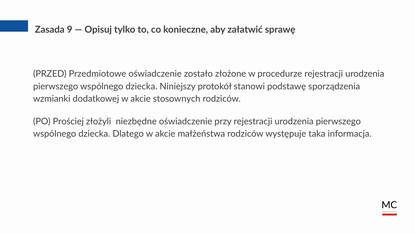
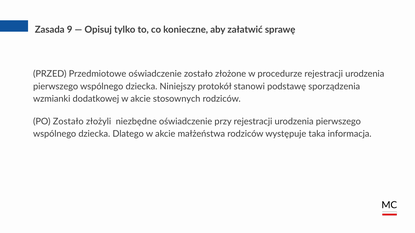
PO Prościej: Prościej -> Zostało
